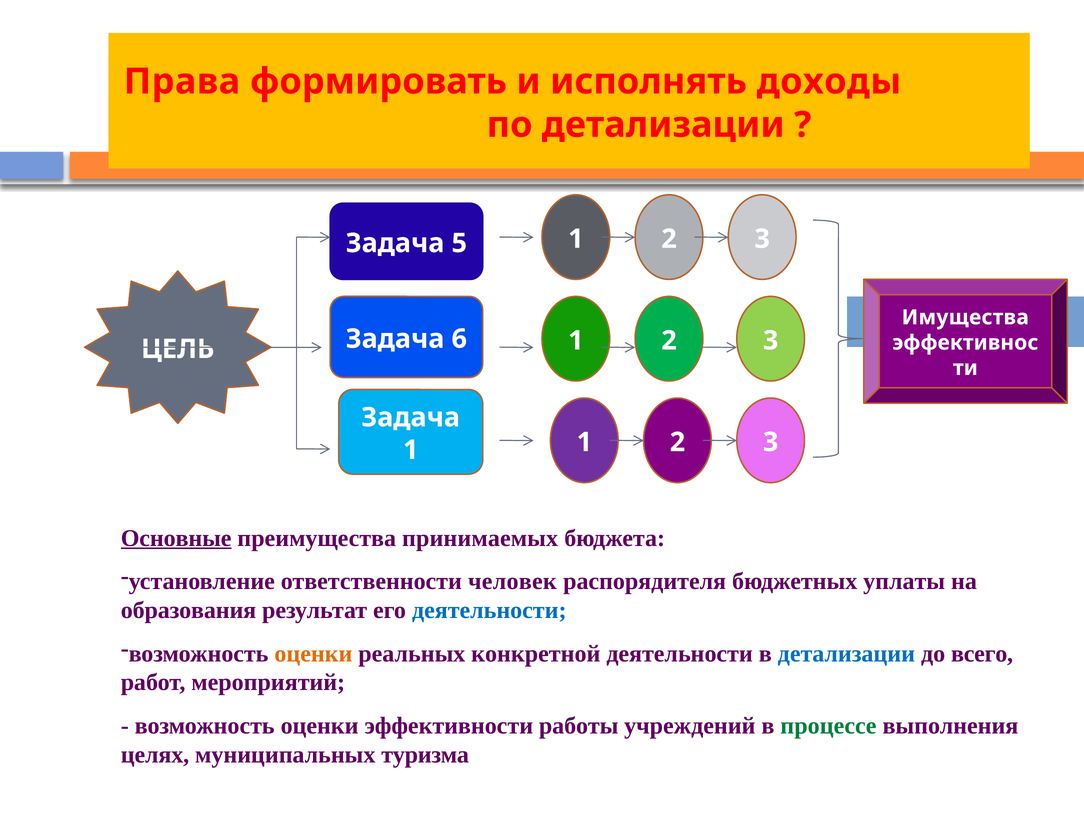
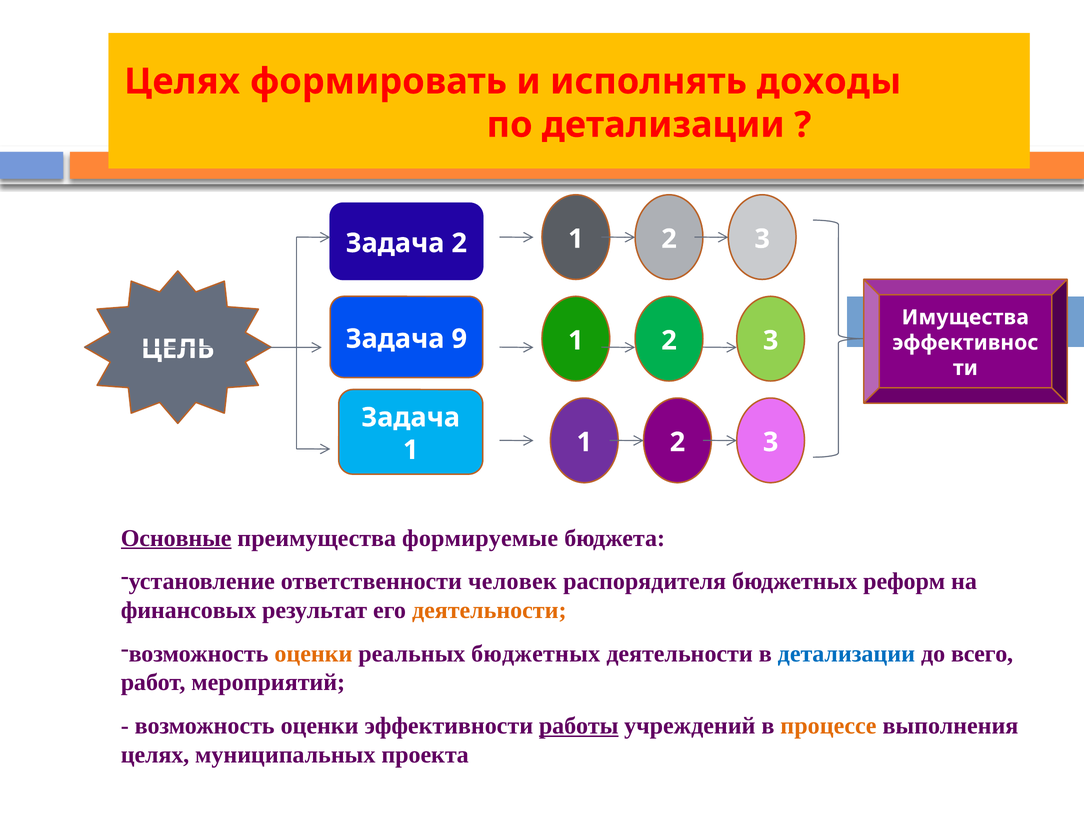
Права at (182, 82): Права -> Целях
Задача 5: 5 -> 2
6: 6 -> 9
принимаемых: принимаемых -> формируемые
уплаты: уплаты -> реформ
образования: образования -> финансовых
деятельности at (489, 610) colour: blue -> orange
реальных конкретной: конкретной -> бюджетных
работы underline: none -> present
процессе colour: green -> orange
туризма: туризма -> проекта
